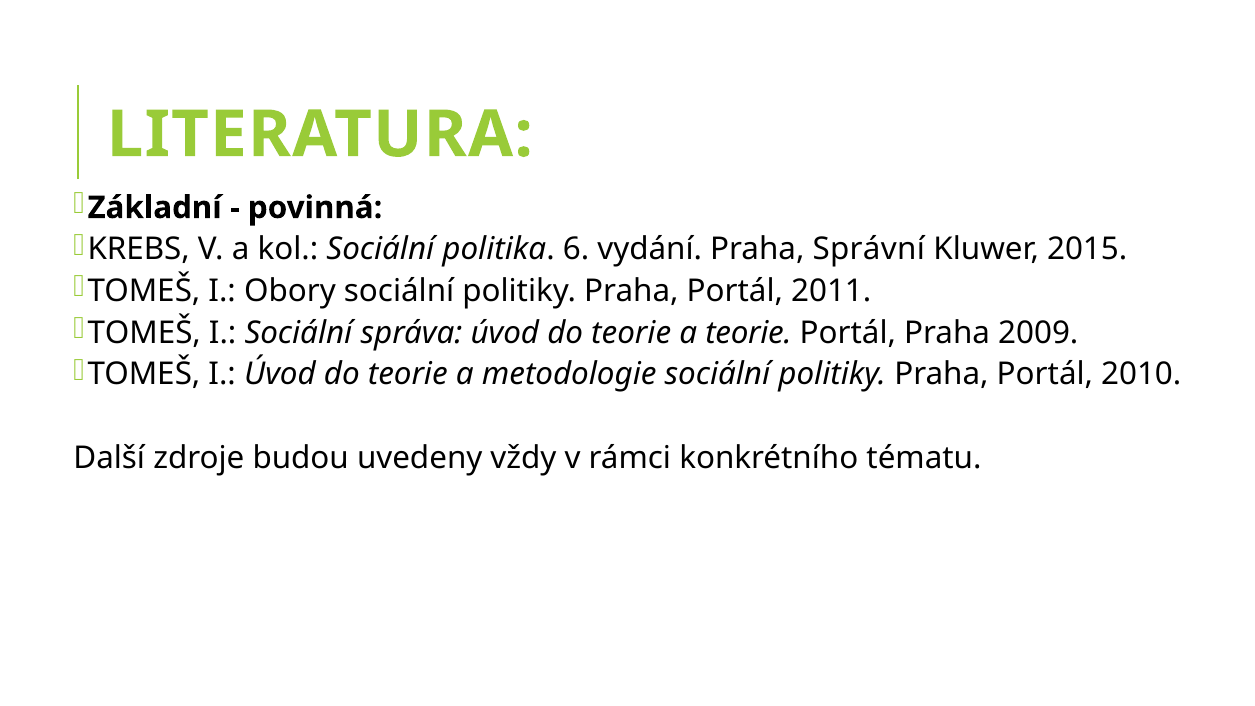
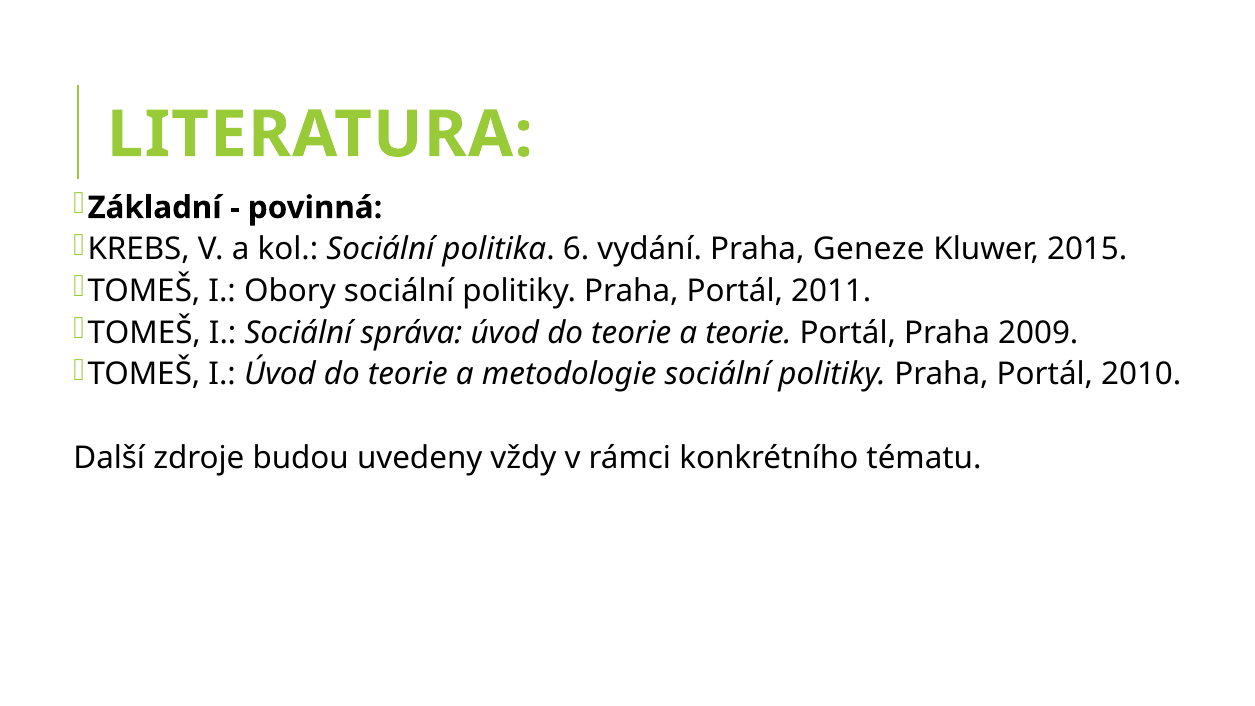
Správní: Správní -> Geneze
